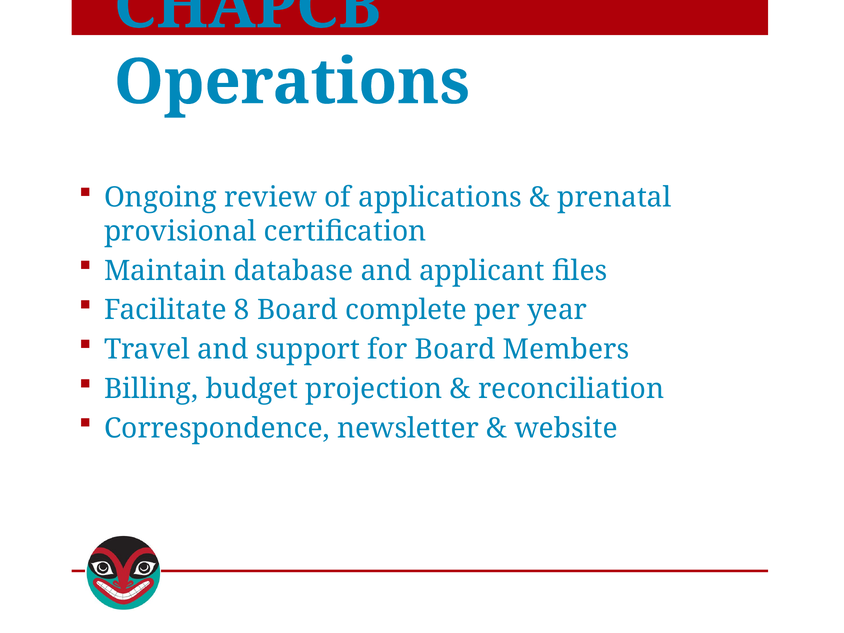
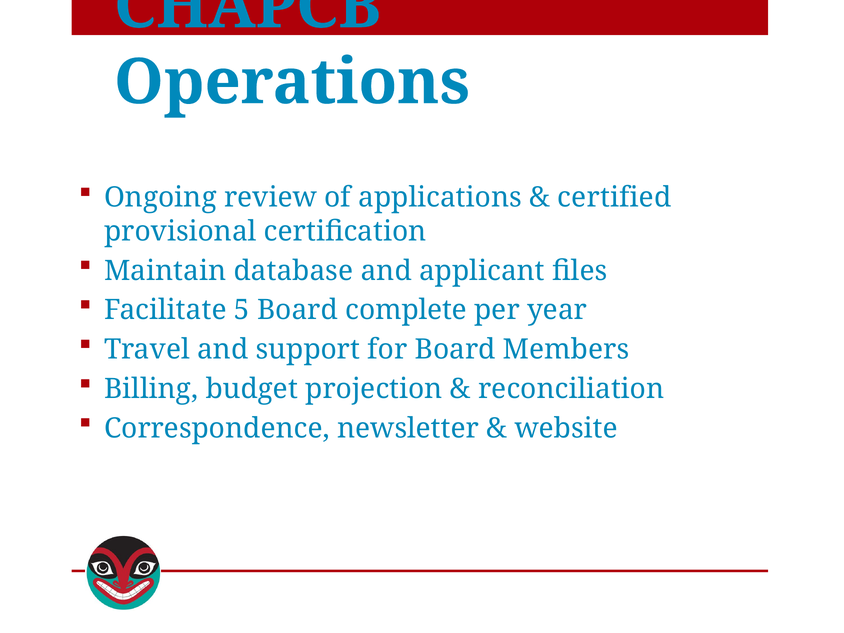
prenatal: prenatal -> certified
8: 8 -> 5
